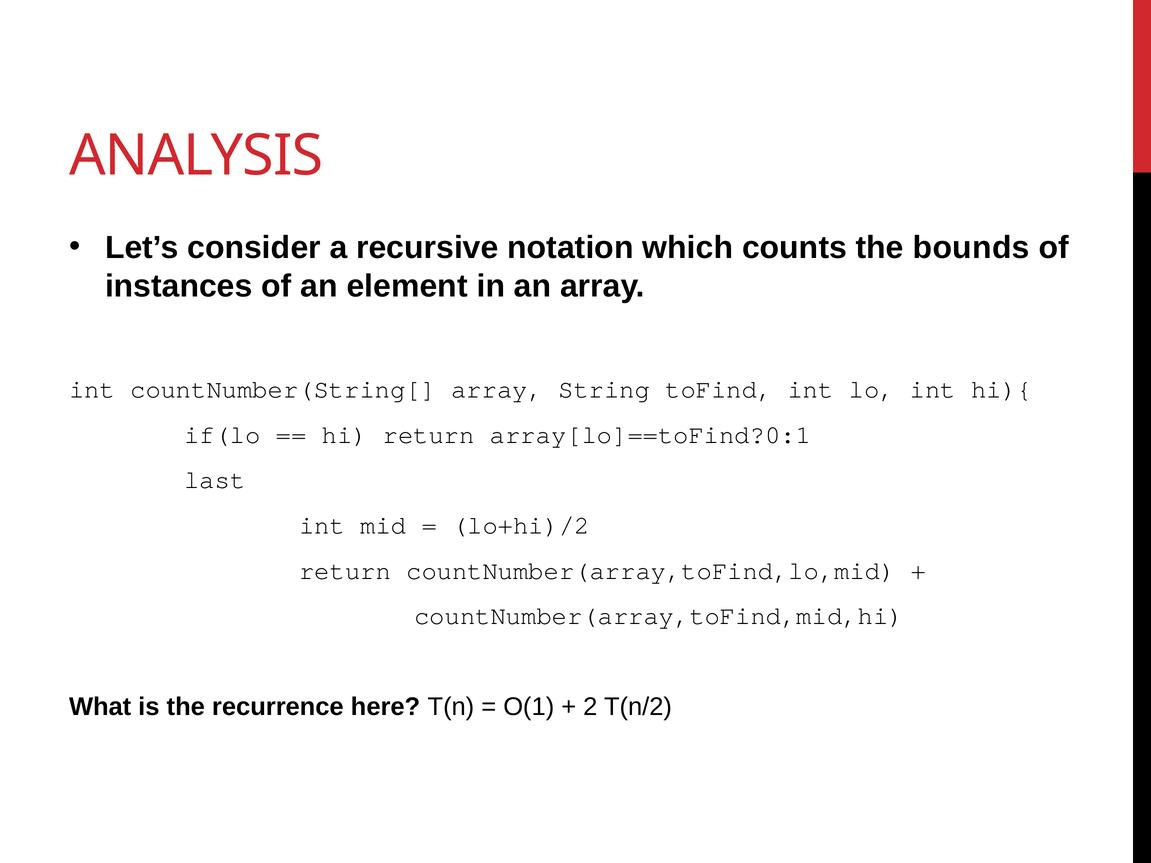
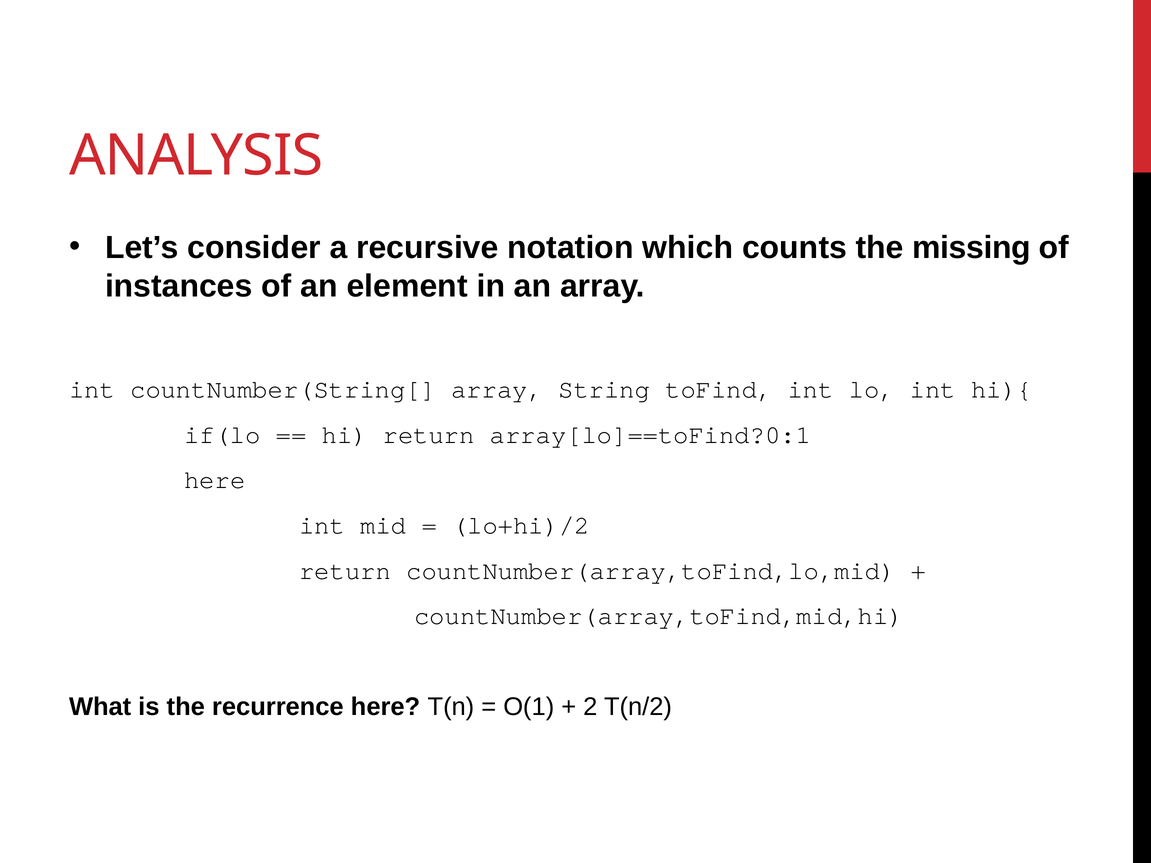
bounds: bounds -> missing
last at (215, 480): last -> here
